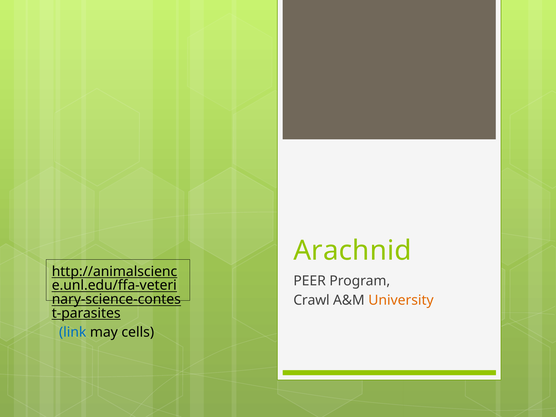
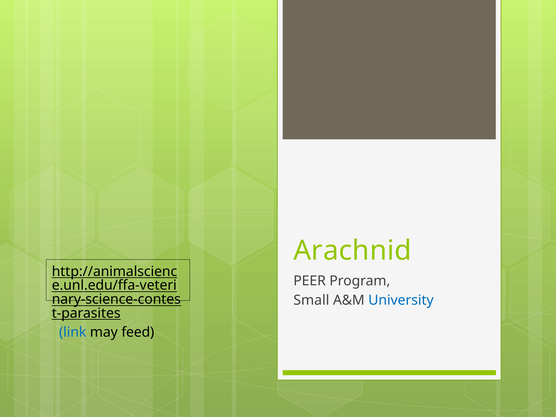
Crawl: Crawl -> Small
University colour: orange -> blue
cells: cells -> feed
